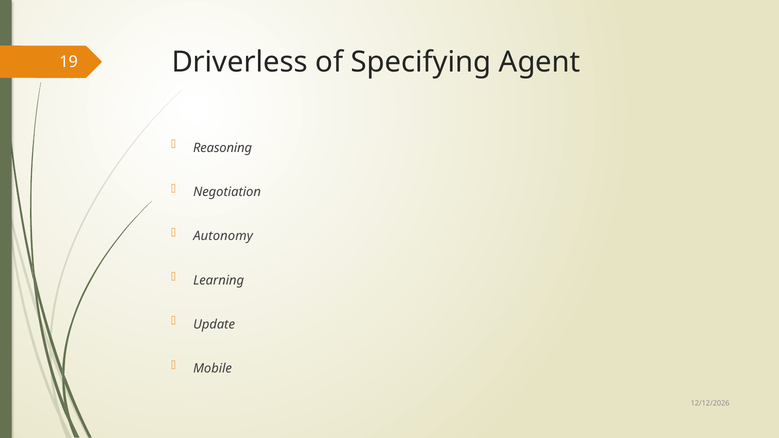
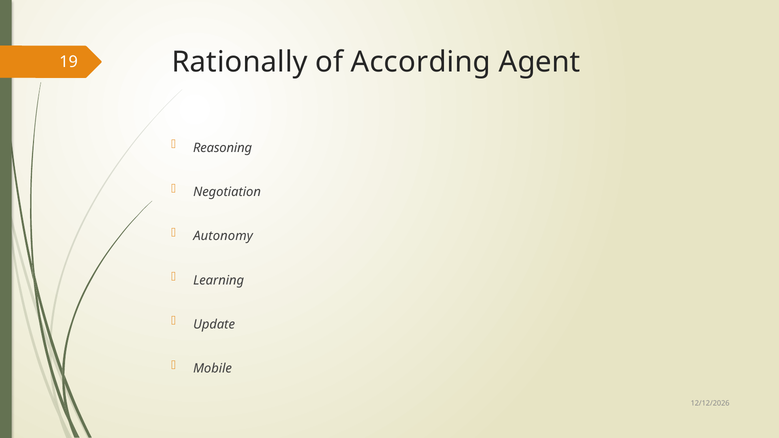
Driverless: Driverless -> Rationally
Specifying: Specifying -> According
